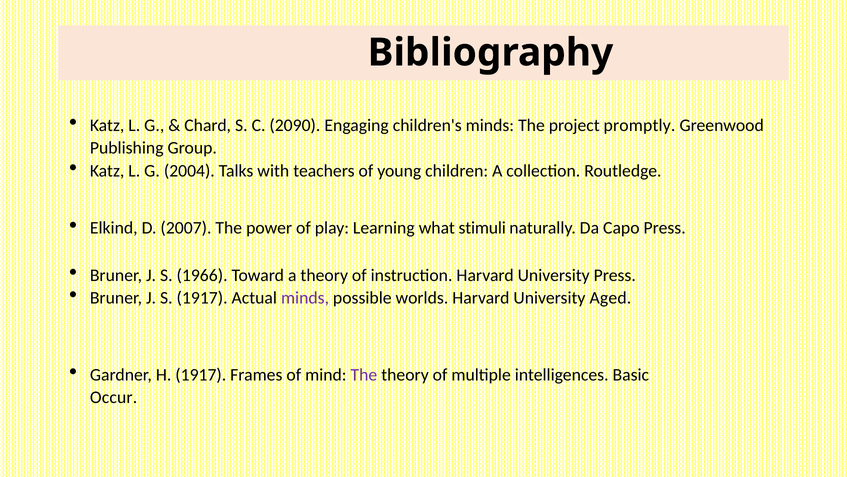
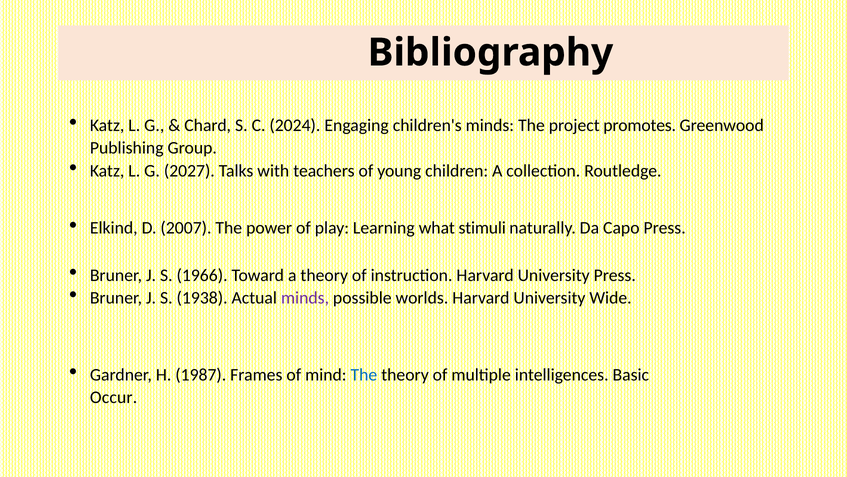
2090: 2090 -> 2024
promptly: promptly -> promotes
2004: 2004 -> 2027
S 1917: 1917 -> 1938
Aged: Aged -> Wide
H 1917: 1917 -> 1987
The at (364, 374) colour: purple -> blue
